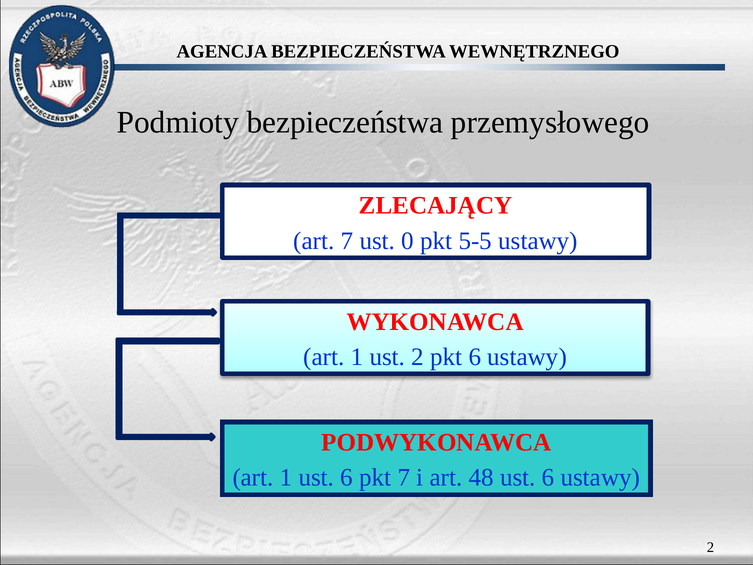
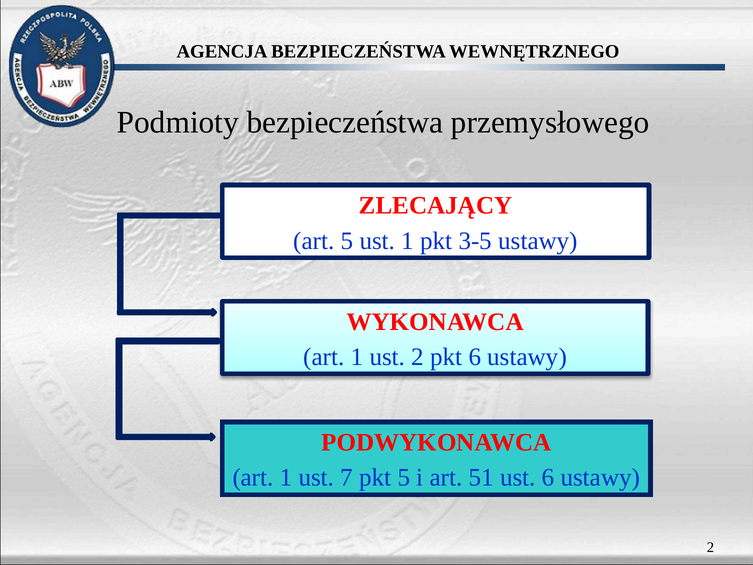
art 7: 7 -> 5
ust 0: 0 -> 1
5-5: 5-5 -> 3-5
1 ust 6: 6 -> 7
pkt 7: 7 -> 5
48: 48 -> 51
